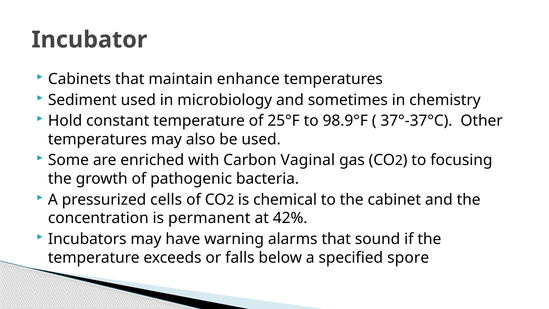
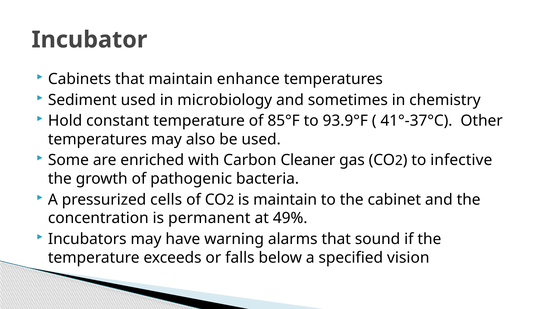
25°F: 25°F -> 85°F
98.9°F: 98.9°F -> 93.9°F
37°-37°C: 37°-37°C -> 41°-37°C
Vaginal: Vaginal -> Cleaner
focusing: focusing -> infective
is chemical: chemical -> maintain
42%: 42% -> 49%
spore: spore -> vision
